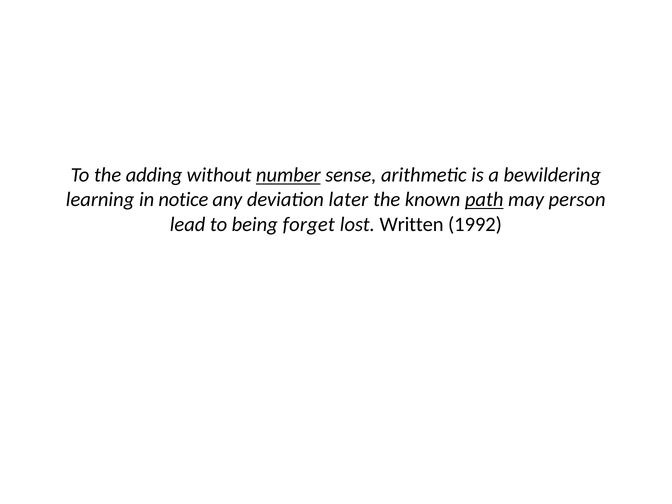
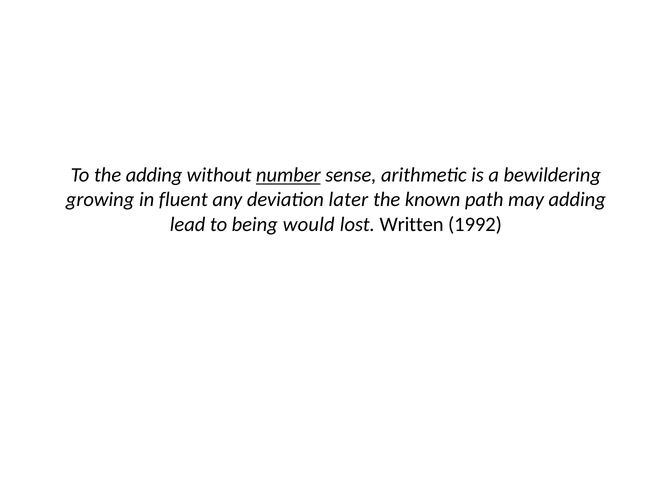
learning: learning -> growing
notice: notice -> fluent
path underline: present -> none
may person: person -> adding
forget: forget -> would
